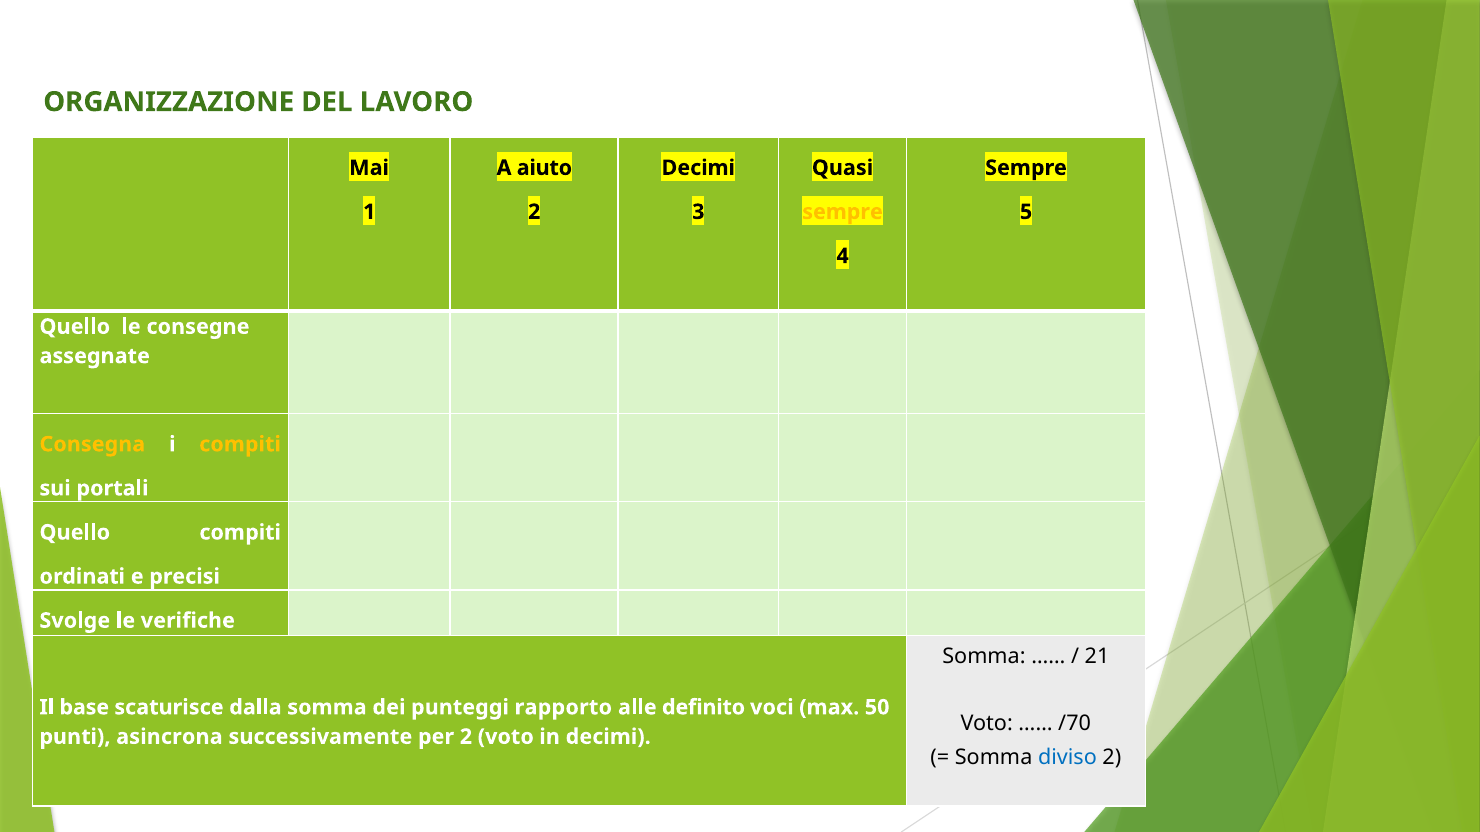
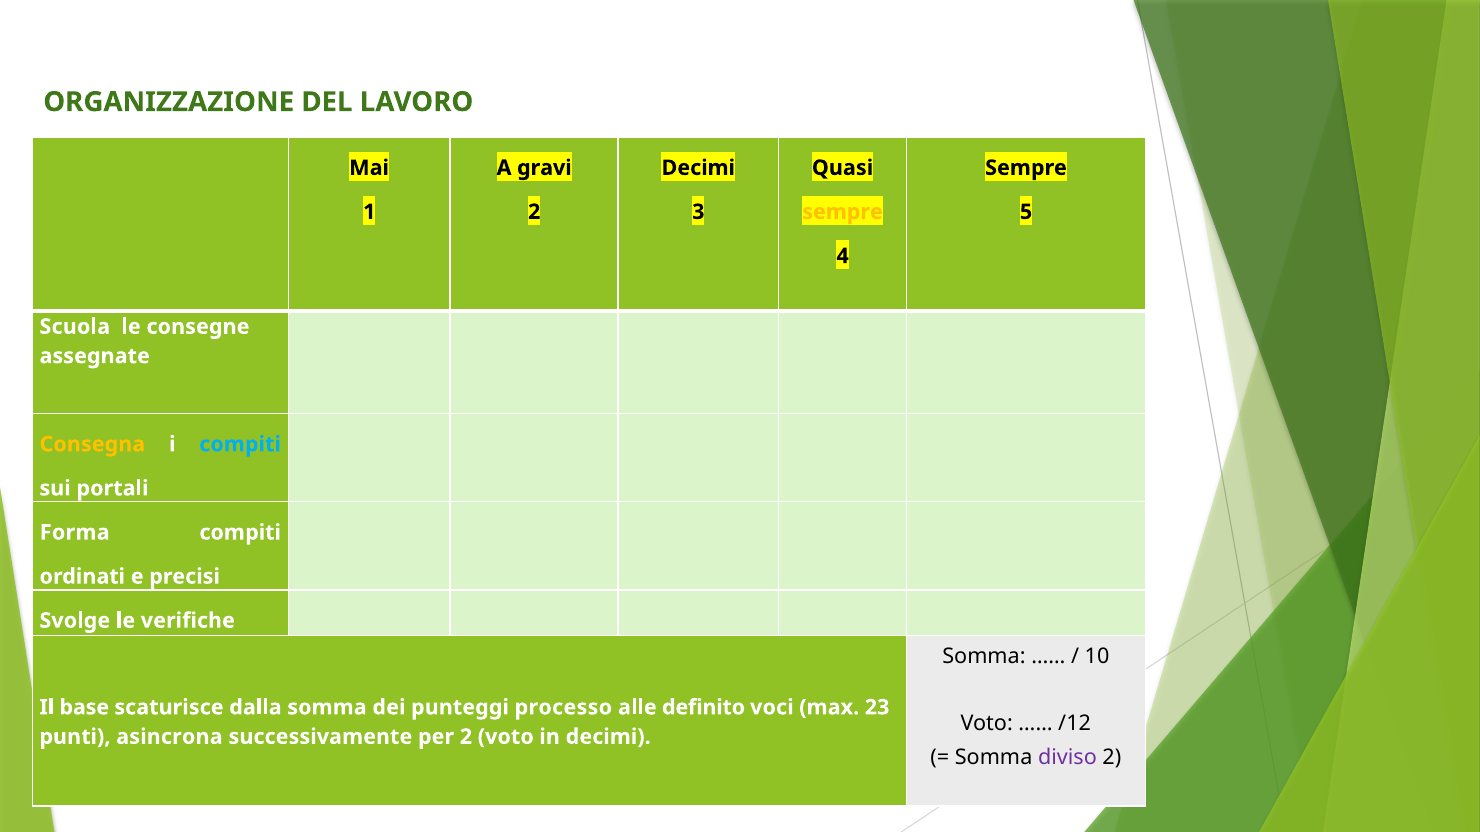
aiuto: aiuto -> gravi
Quello at (75, 327): Quello -> Scuola
compiti at (240, 445) colour: yellow -> light blue
Quello at (75, 533): Quello -> Forma
21: 21 -> 10
rapporto: rapporto -> processo
50: 50 -> 23
/70: /70 -> /12
diviso colour: blue -> purple
